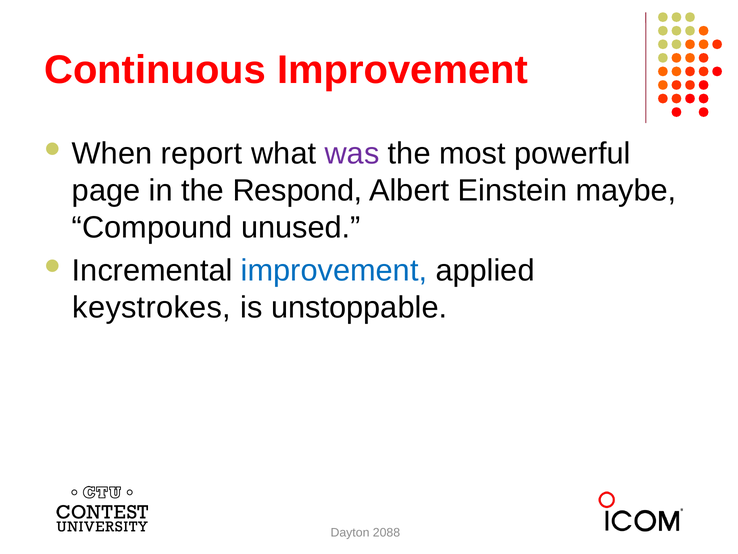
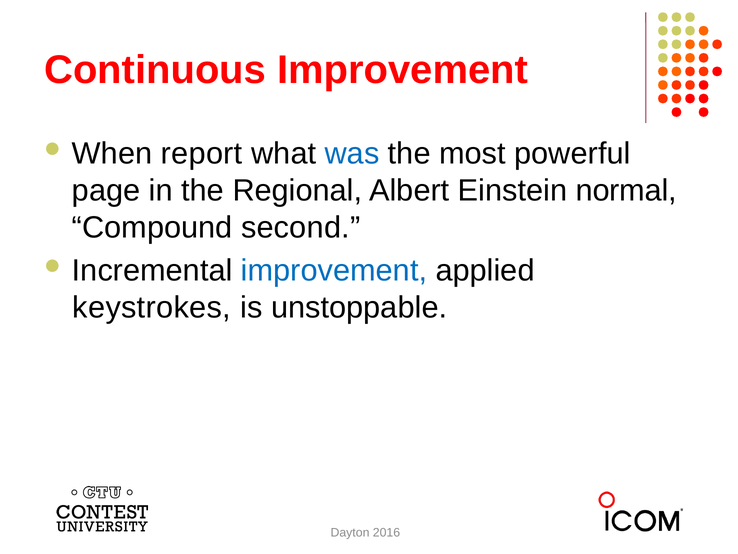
was colour: purple -> blue
Respond: Respond -> Regional
maybe: maybe -> normal
unused: unused -> second
2088: 2088 -> 2016
